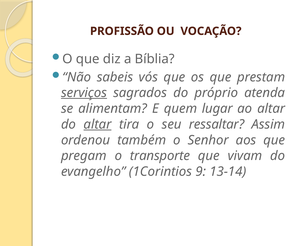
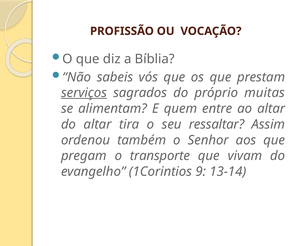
atenda: atenda -> muitas
lugar: lugar -> entre
altar at (98, 124) underline: present -> none
